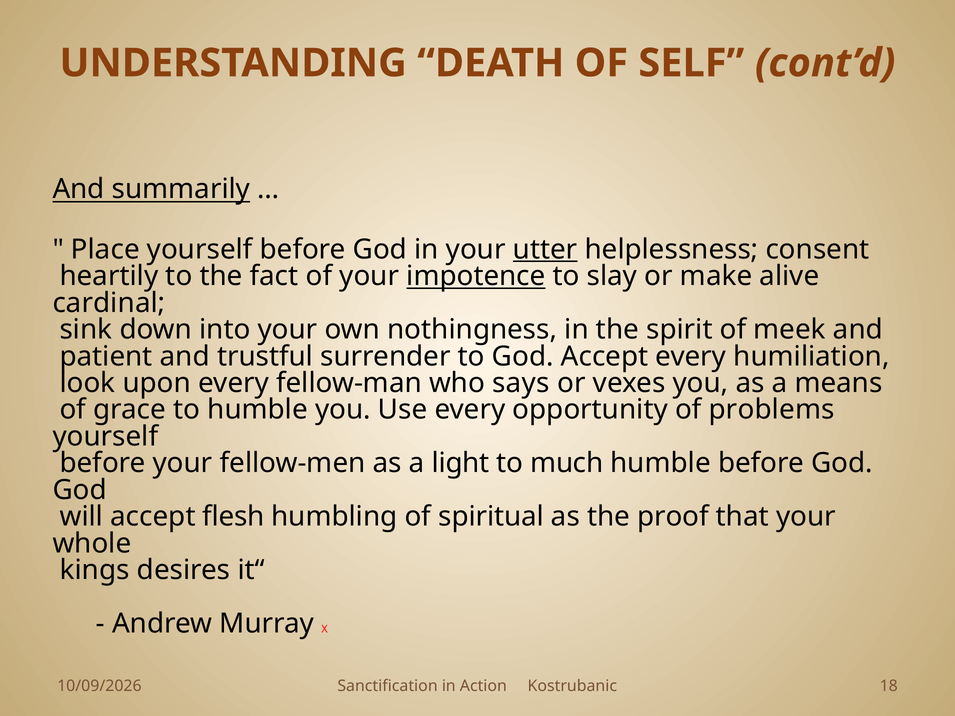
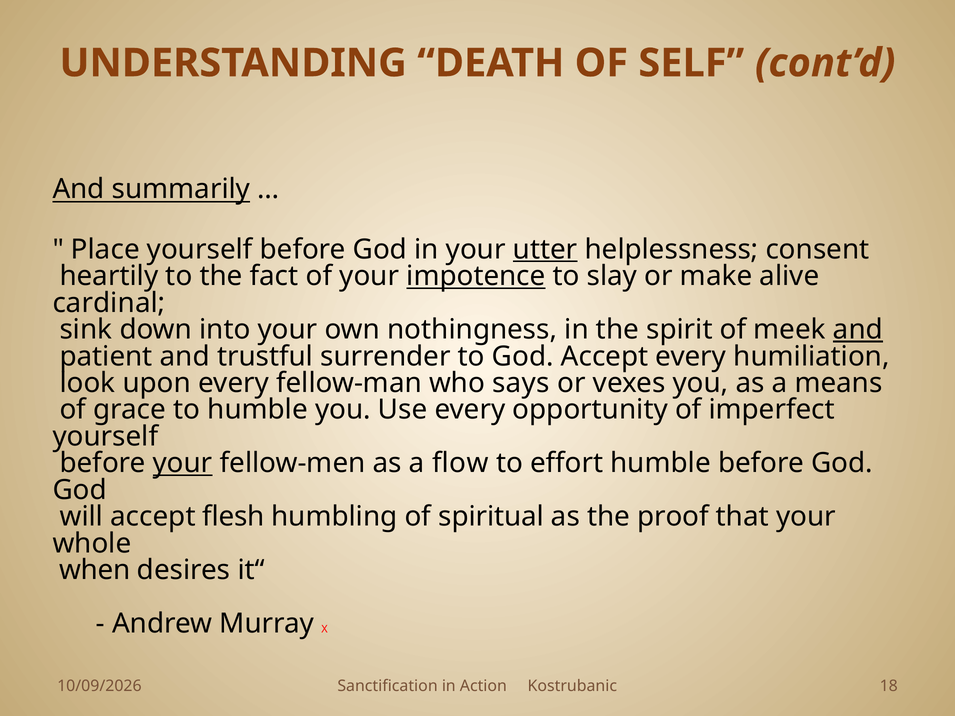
and at (858, 330) underline: none -> present
problems: problems -> imperfect
your at (183, 463) underline: none -> present
light: light -> flow
much: much -> effort
kings: kings -> when
